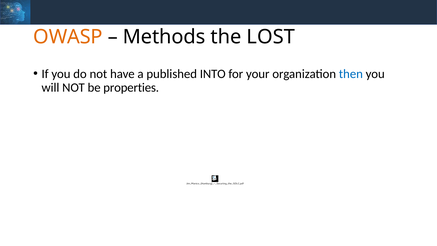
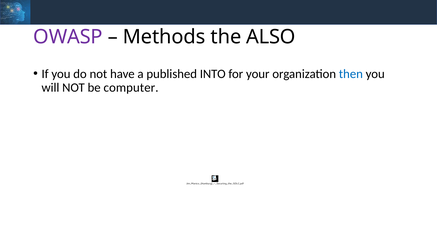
OWASP colour: orange -> purple
LOST: LOST -> ALSO
properties: properties -> computer
